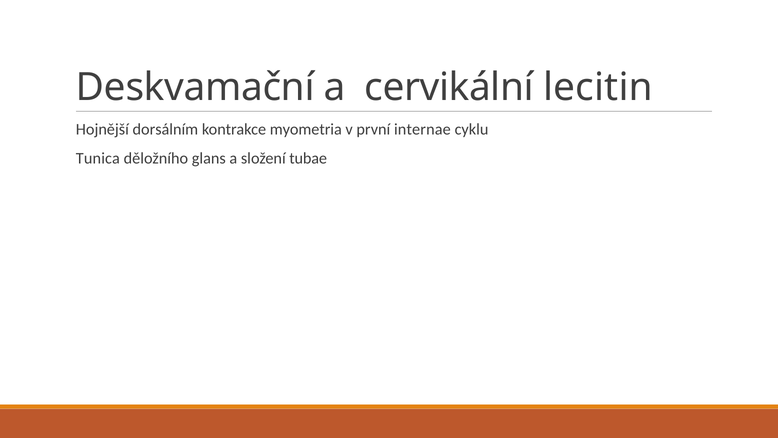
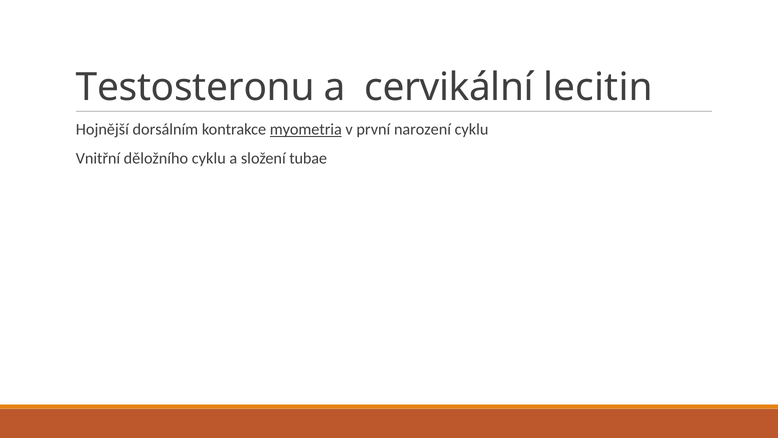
Deskvamační: Deskvamační -> Testosteronu
myometria underline: none -> present
internae: internae -> narození
Tunica: Tunica -> Vnitřní
děložního glans: glans -> cyklu
